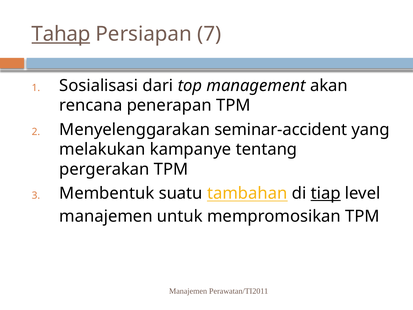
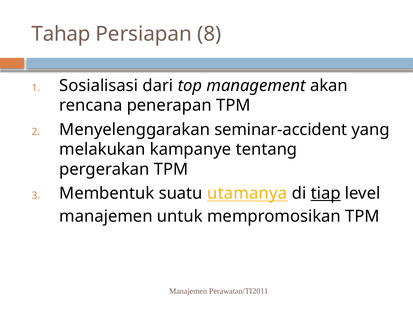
Tahap underline: present -> none
7: 7 -> 8
tambahan: tambahan -> utamanya
